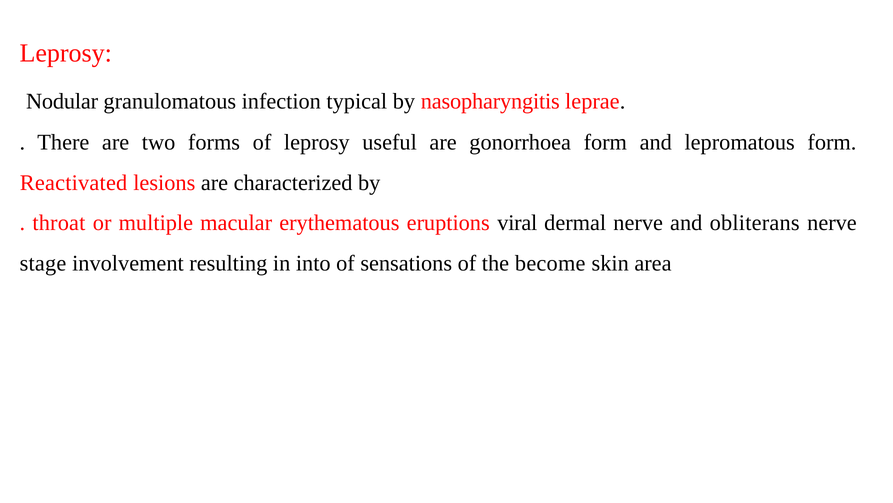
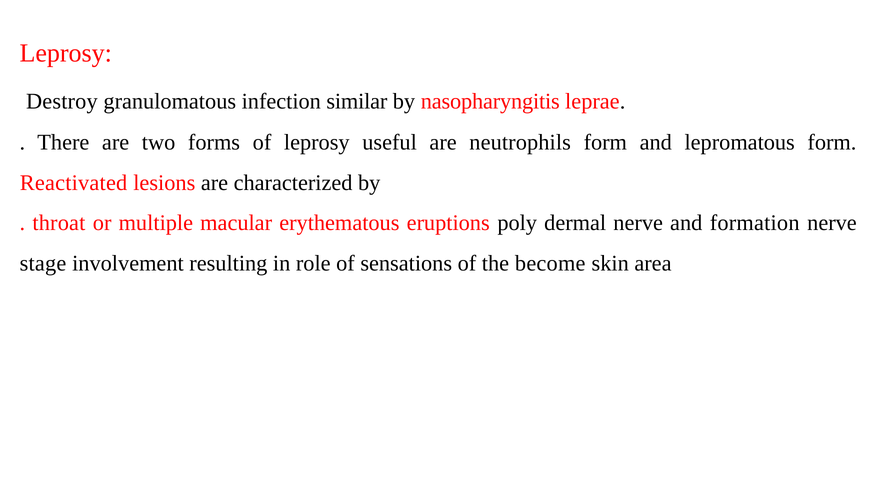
Nodular: Nodular -> Destroy
typical: typical -> similar
gonorrhoea: gonorrhoea -> neutrophils
viral: viral -> poly
obliterans: obliterans -> formation
into: into -> role
